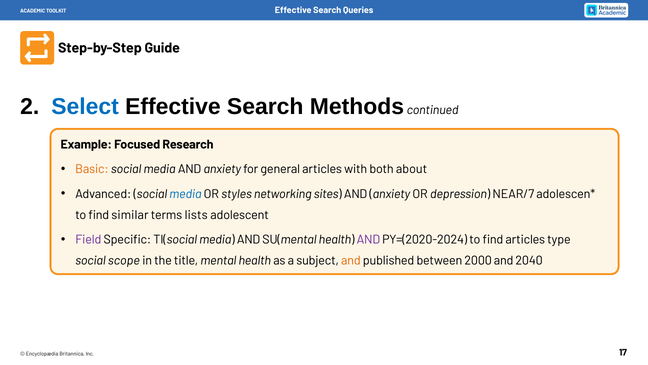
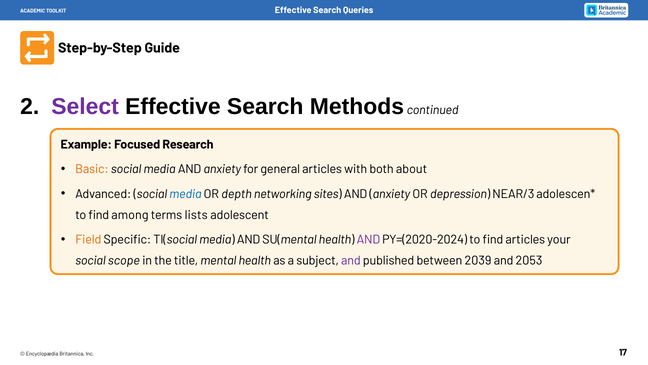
Select colour: blue -> purple
styles: styles -> depth
NEAR/7: NEAR/7 -> NEAR/3
similar: similar -> among
Field colour: purple -> orange
type: type -> your
and at (351, 260) colour: orange -> purple
2000: 2000 -> 2039
2040: 2040 -> 2053
